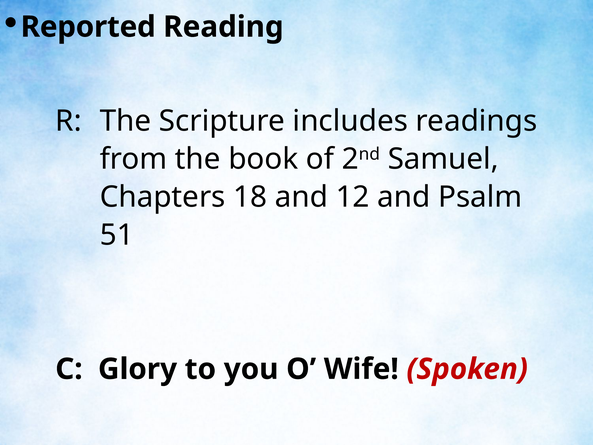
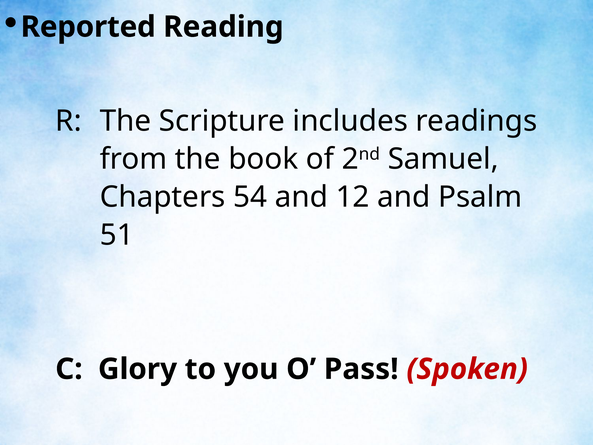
18: 18 -> 54
Wife: Wife -> Pass
